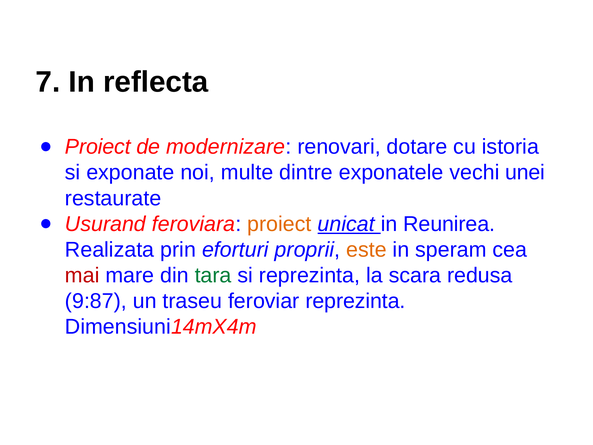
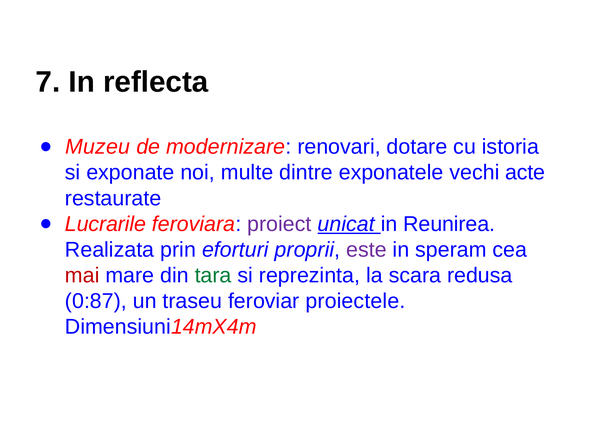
Proiect at (98, 147): Proiect -> Muzeu
unei: unei -> acte
Usurand: Usurand -> Lucrarile
proiect at (279, 224) colour: orange -> purple
este colour: orange -> purple
9:87: 9:87 -> 0:87
feroviar reprezinta: reprezinta -> proiectele
